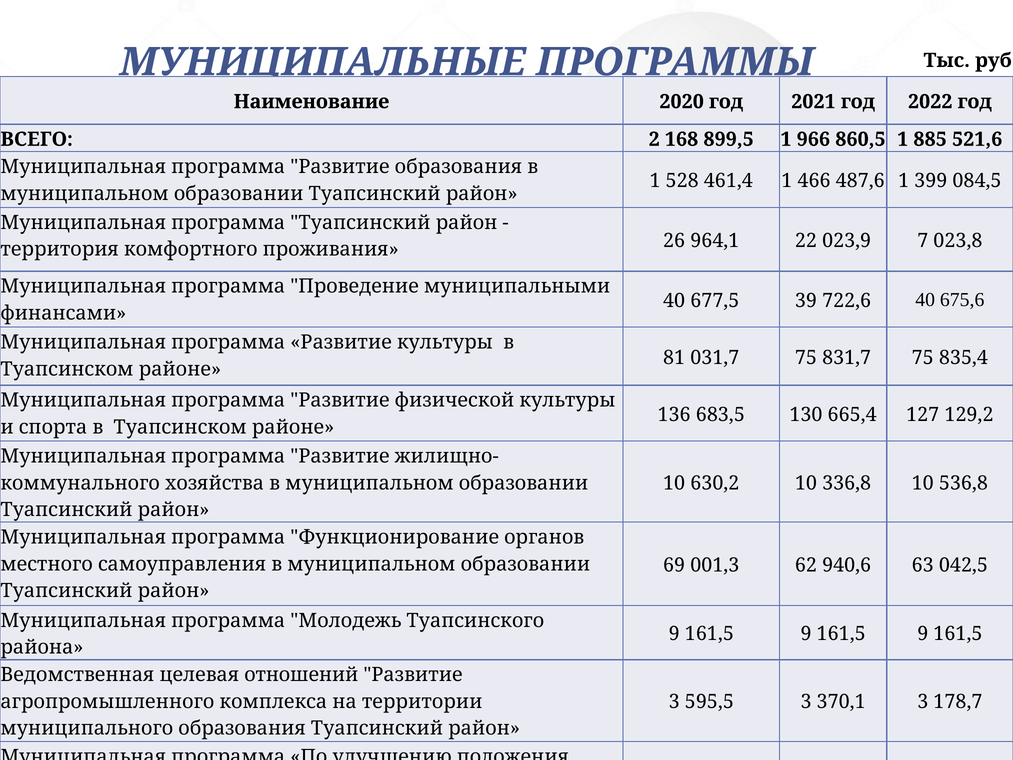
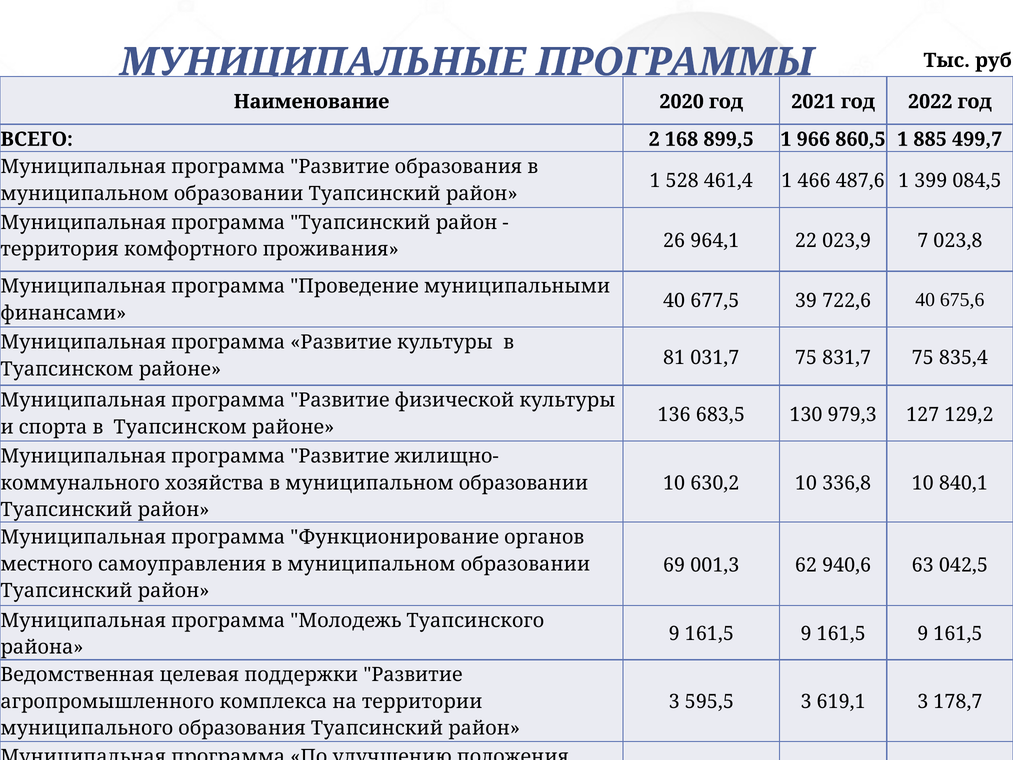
521,6: 521,6 -> 499,7
665,4: 665,4 -> 979,3
536,8: 536,8 -> 840,1
отношений: отношений -> поддержки
370,1: 370,1 -> 619,1
